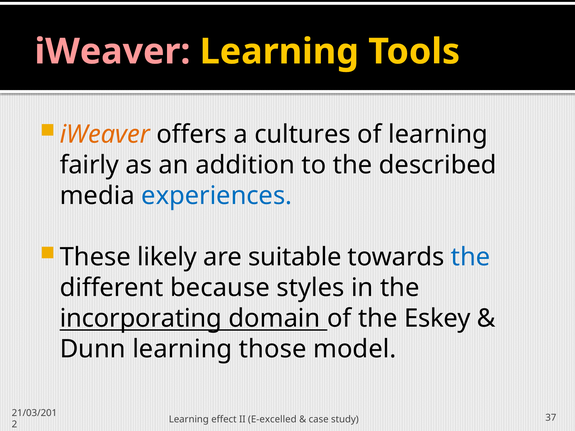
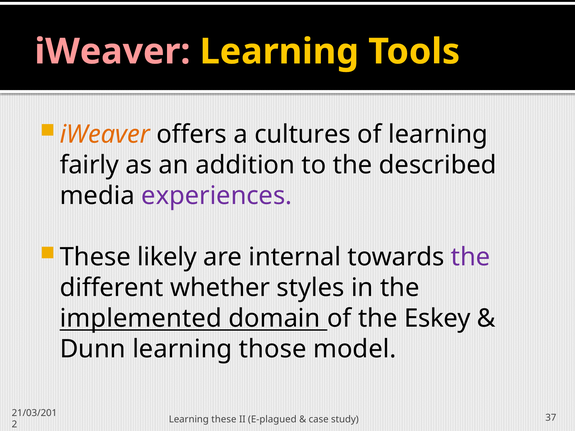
experiences colour: blue -> purple
suitable: suitable -> internal
the at (471, 257) colour: blue -> purple
because: because -> whether
incorporating: incorporating -> implemented
Learning effect: effect -> these
E-excelled: E-excelled -> E-plagued
